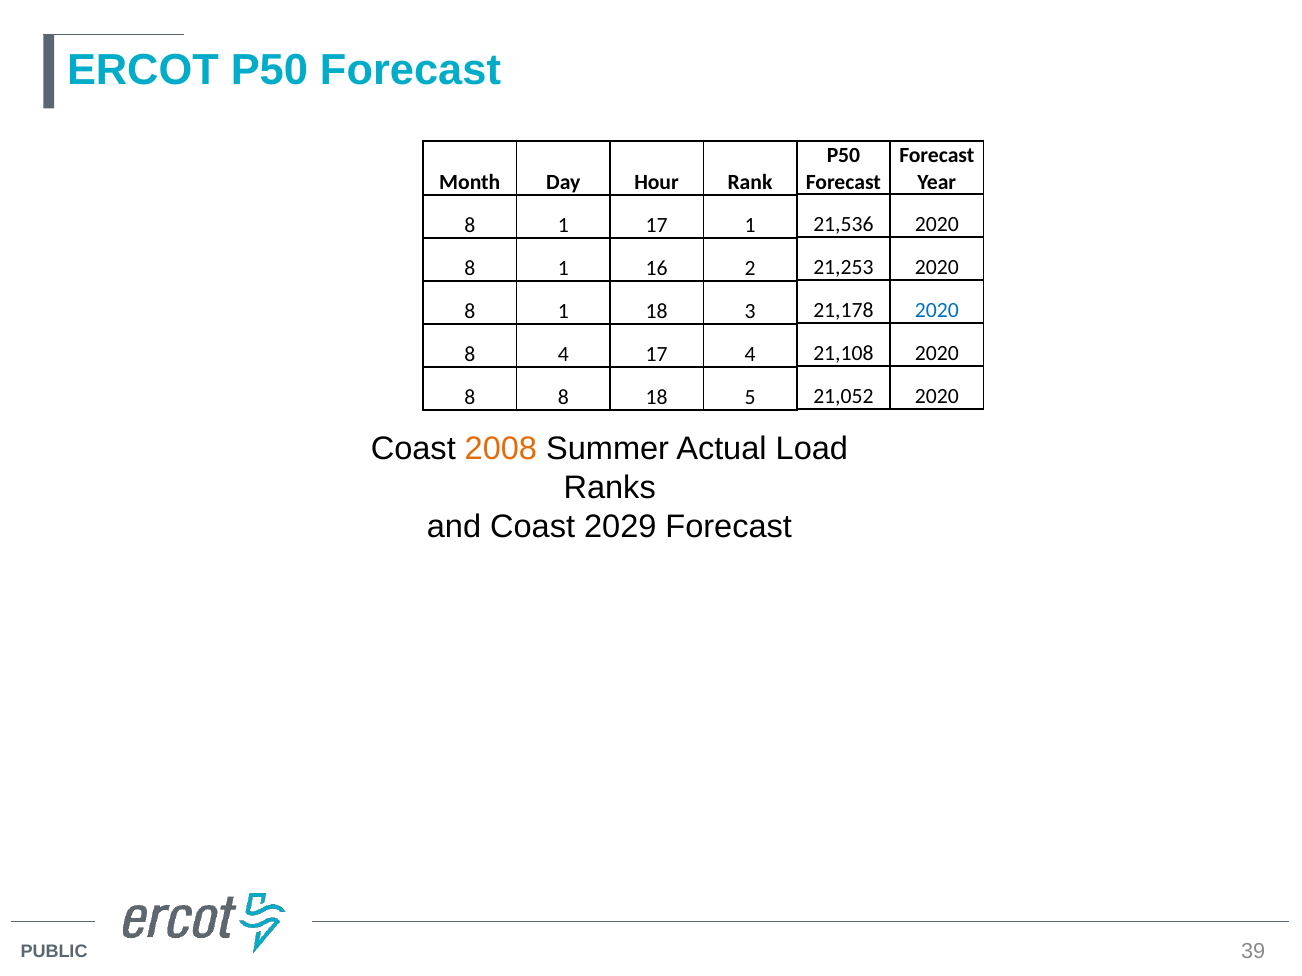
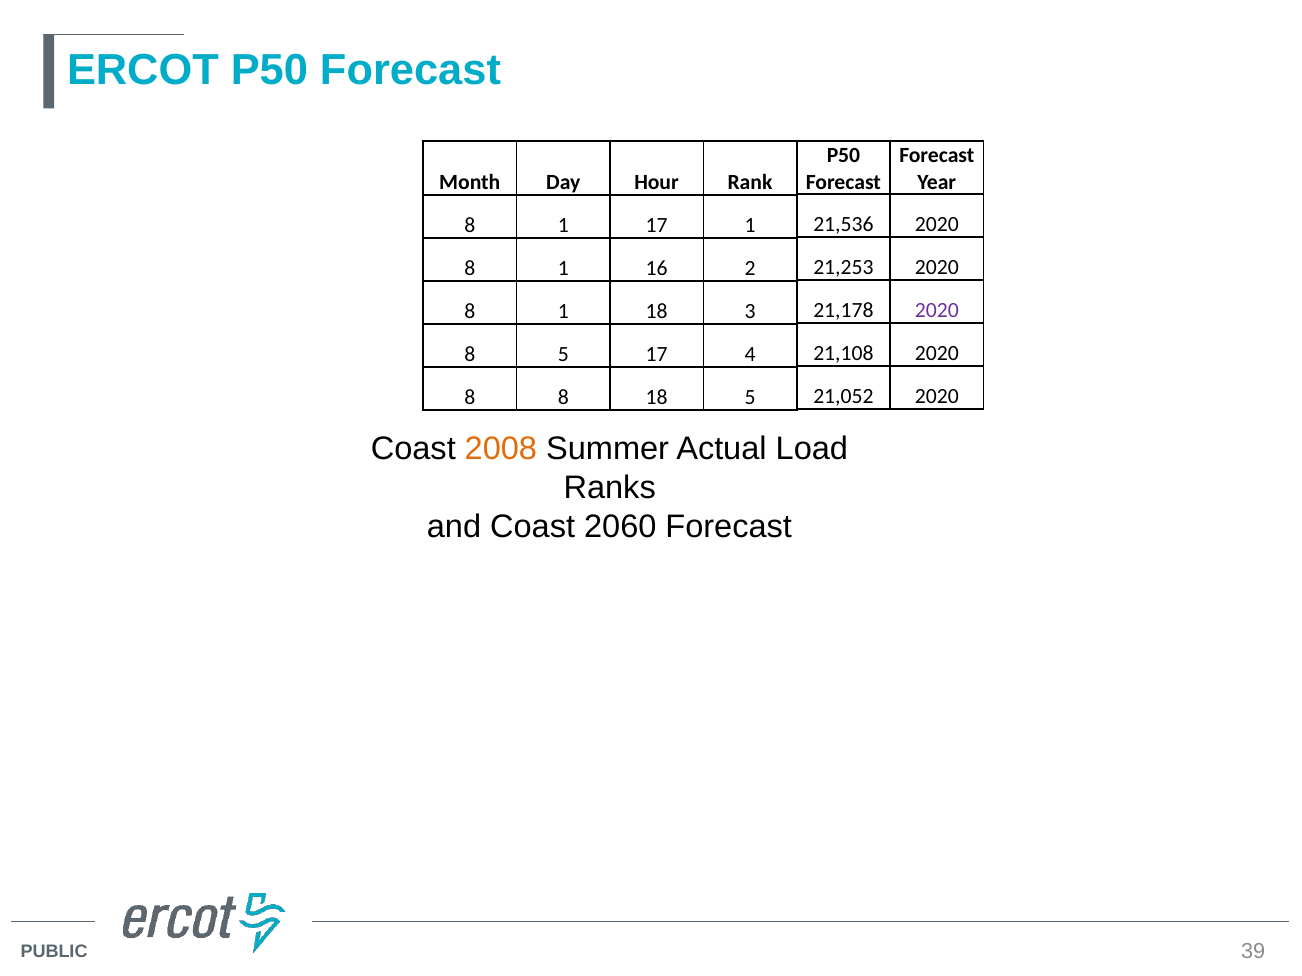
2020 at (937, 310) colour: blue -> purple
8 4: 4 -> 5
2029: 2029 -> 2060
